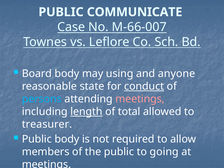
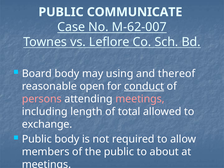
M-66-007: M-66-007 -> M-62-007
anyone: anyone -> thereof
state: state -> open
persons colour: light blue -> pink
length underline: present -> none
treasurer: treasurer -> exchange
going: going -> about
